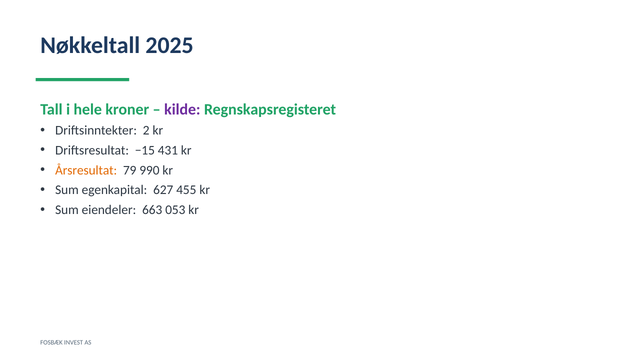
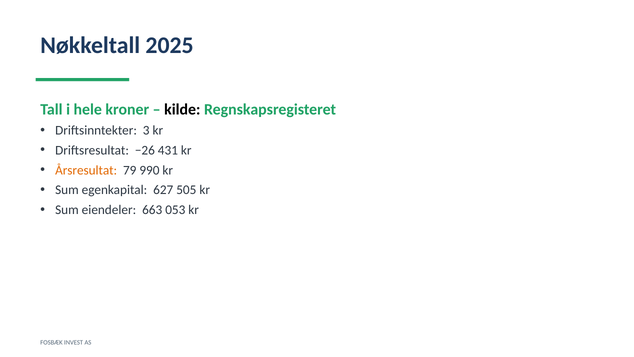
kilde colour: purple -> black
2: 2 -> 3
−15: −15 -> −26
455: 455 -> 505
